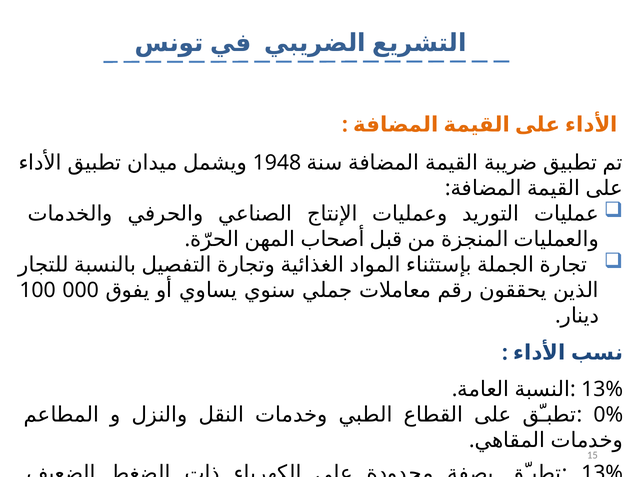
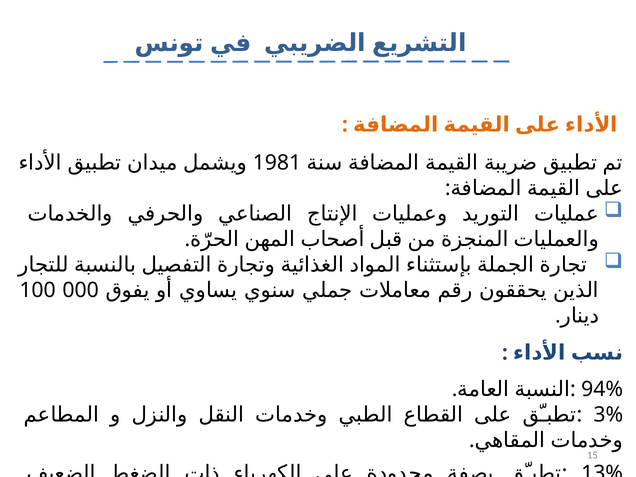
1948: 1948 -> 1981
13% at (602, 389): 13% -> 94%
0%: 0% -> 3%
